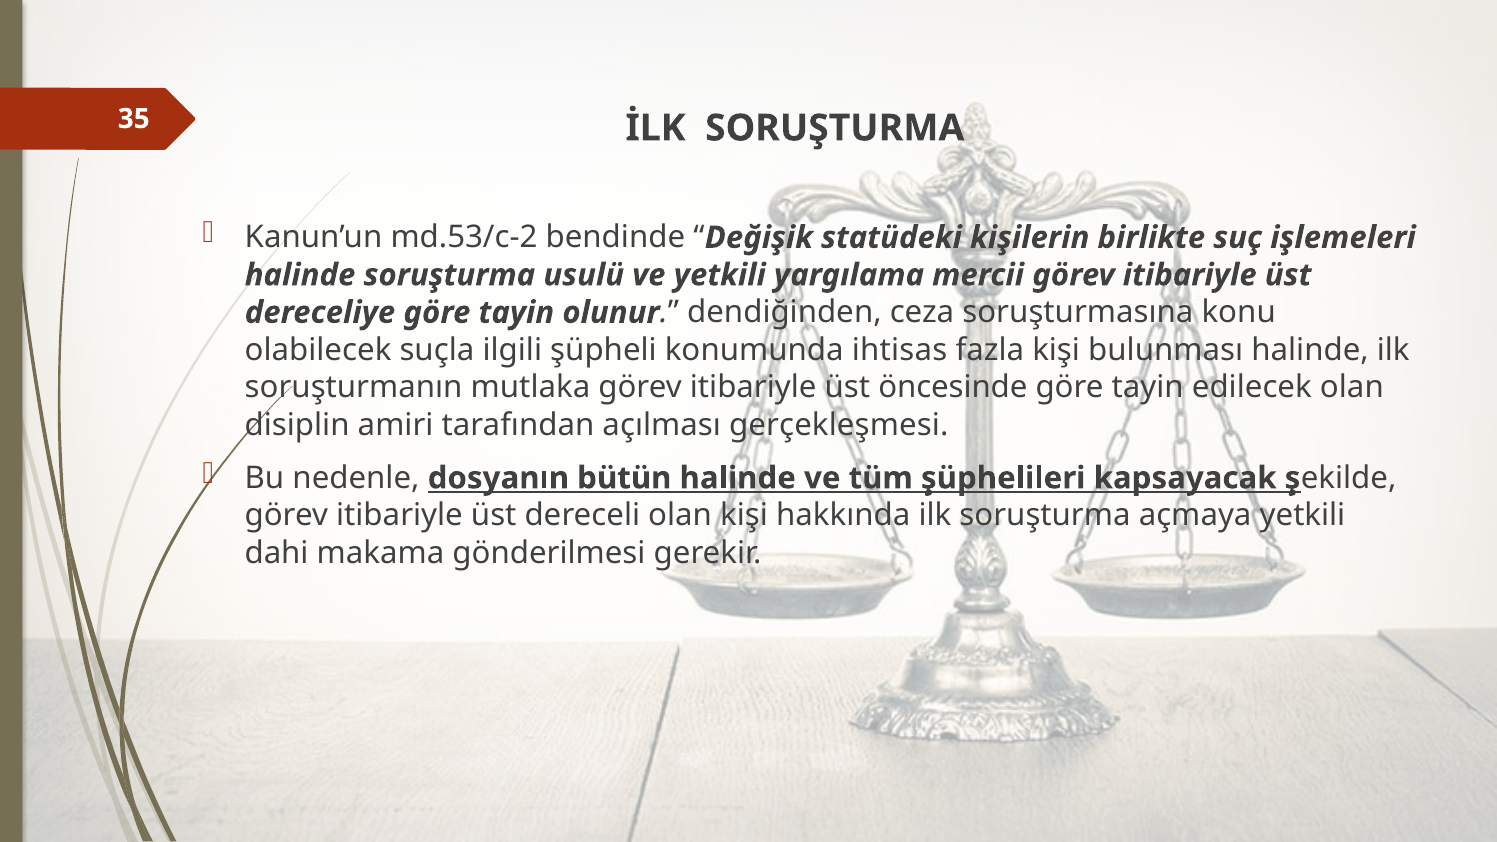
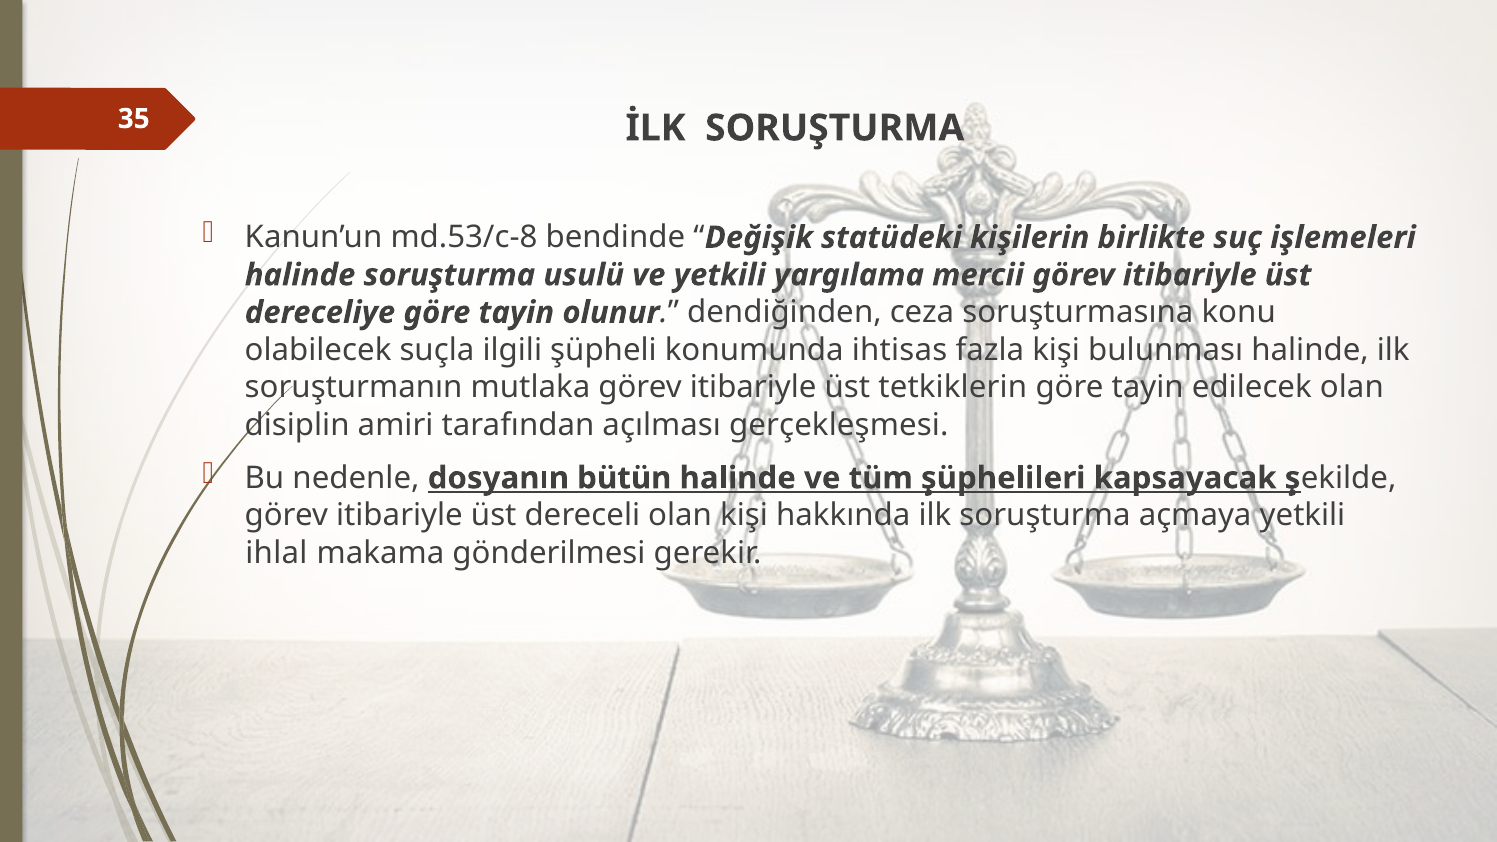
md.53/c-2: md.53/c-2 -> md.53/c-8
öncesinde: öncesinde -> tetkiklerin
dahi: dahi -> ihlal
